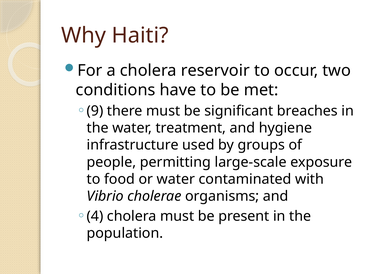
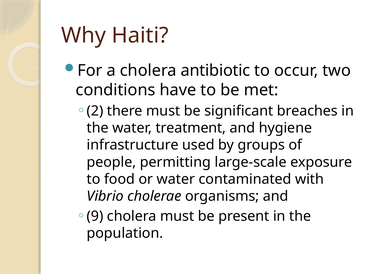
reservoir: reservoir -> antibiotic
9: 9 -> 2
4: 4 -> 9
